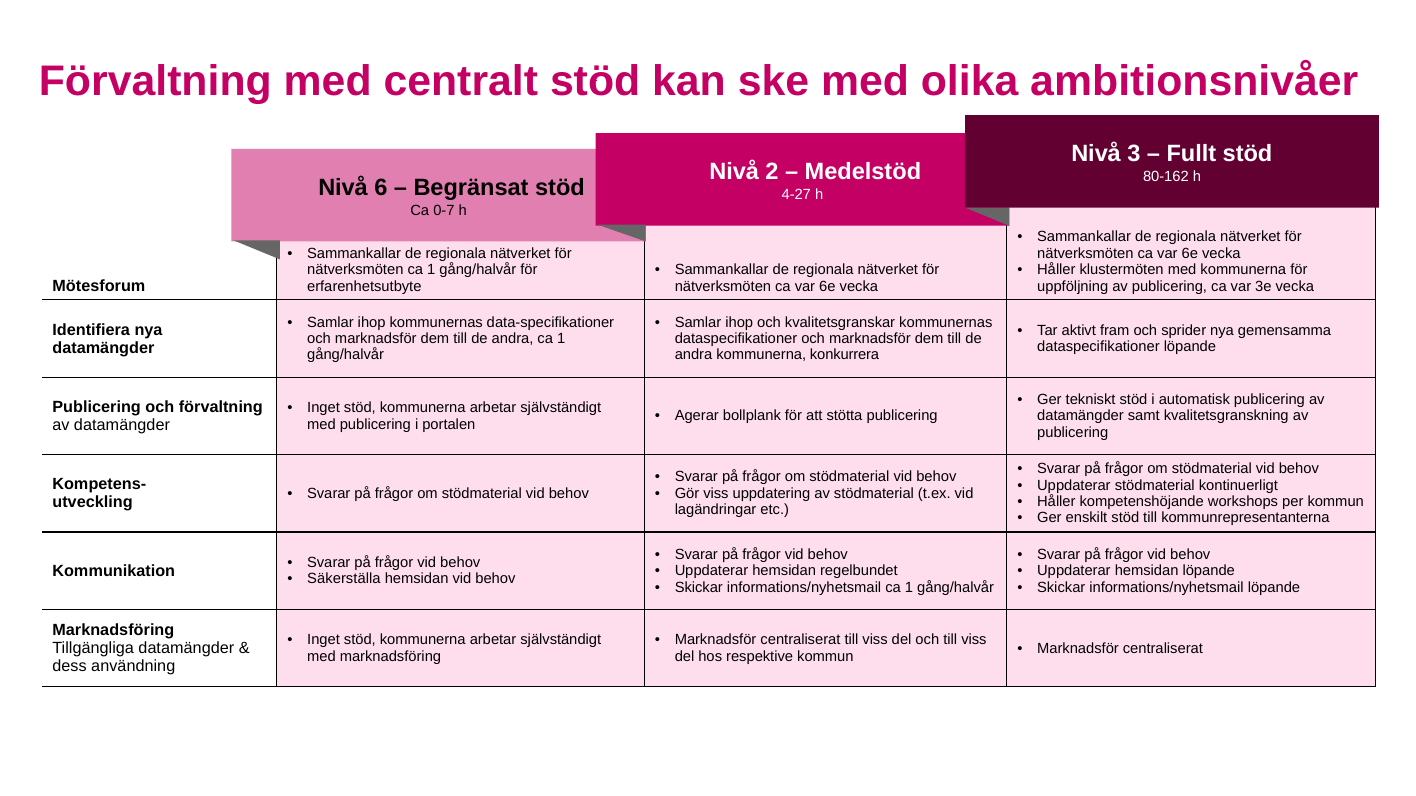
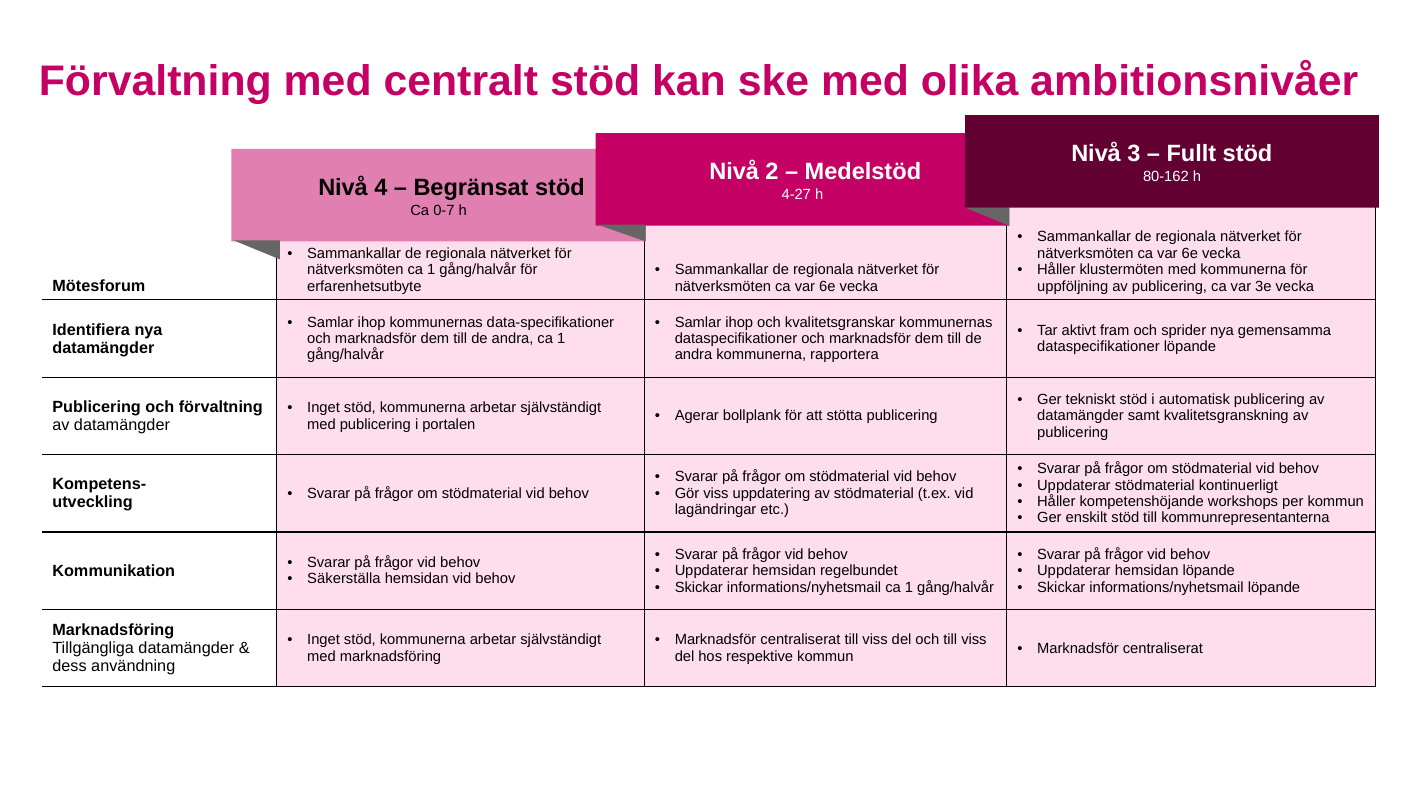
6: 6 -> 4
konkurrera: konkurrera -> rapportera
